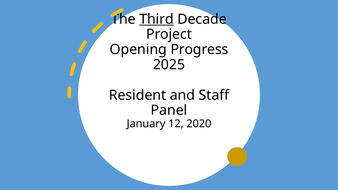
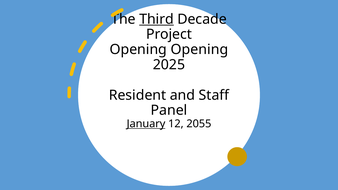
Progress at (199, 50): Progress -> Opening
January underline: none -> present
2020: 2020 -> 2055
